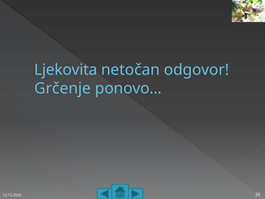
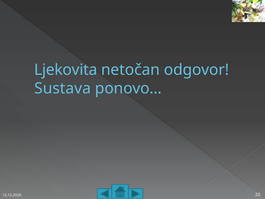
Grčenje: Grčenje -> Sustava
